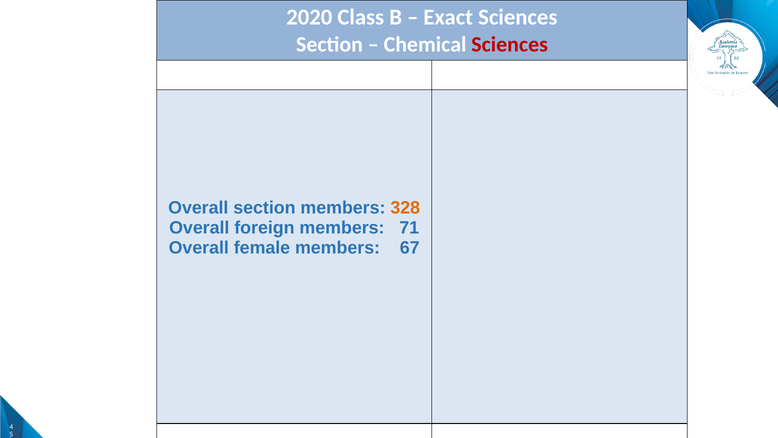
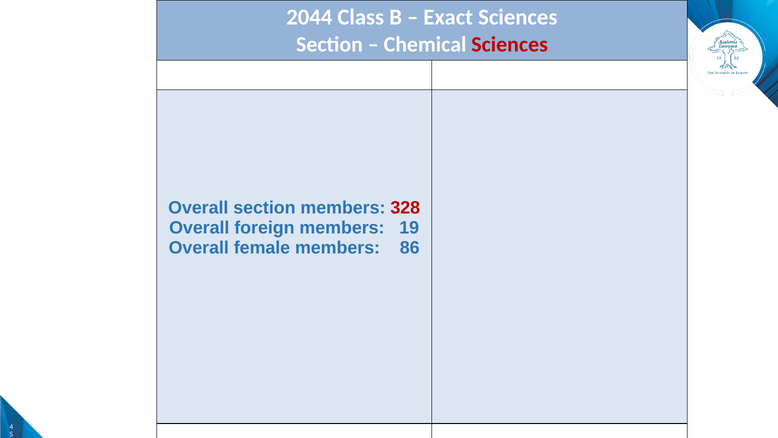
2020: 2020 -> 2044
328 colour: orange -> red
71: 71 -> 19
67: 67 -> 86
